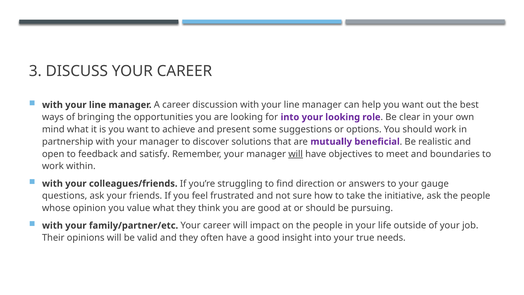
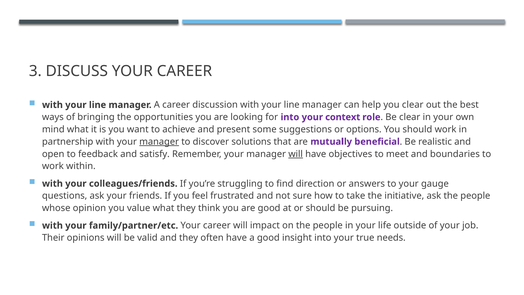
help you want: want -> clear
your looking: looking -> context
manager at (159, 142) underline: none -> present
